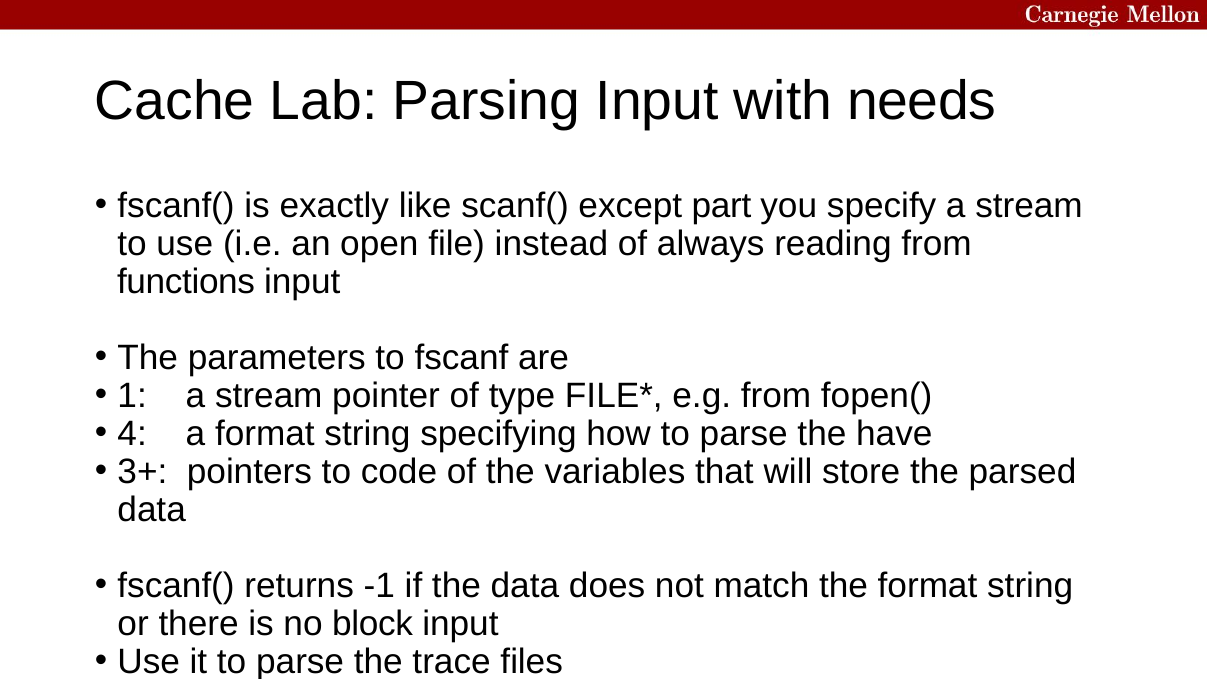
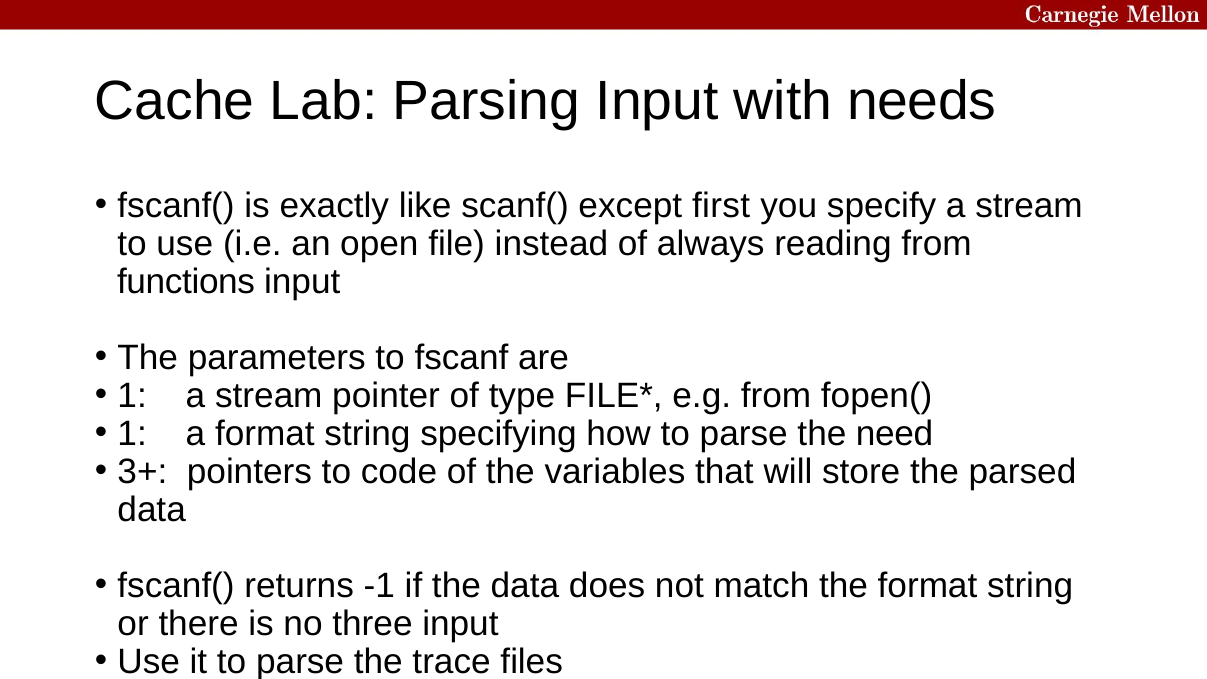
part: part -> first
4 at (132, 433): 4 -> 1
have: have -> need
block: block -> three
